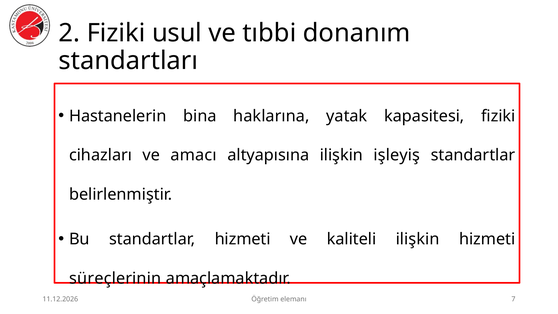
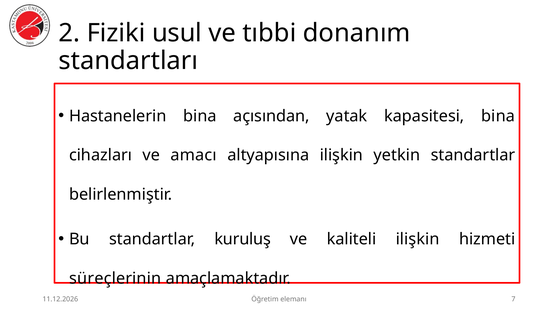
haklarına: haklarına -> açısından
kapasitesi fiziki: fiziki -> bina
işleyiş: işleyiş -> yetkin
standartlar hizmeti: hizmeti -> kuruluş
